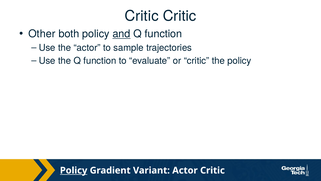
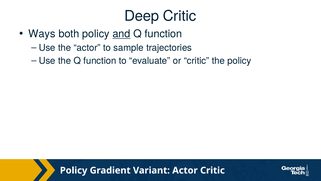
Critic at (142, 16): Critic -> Deep
Other: Other -> Ways
Policy at (74, 170) underline: present -> none
